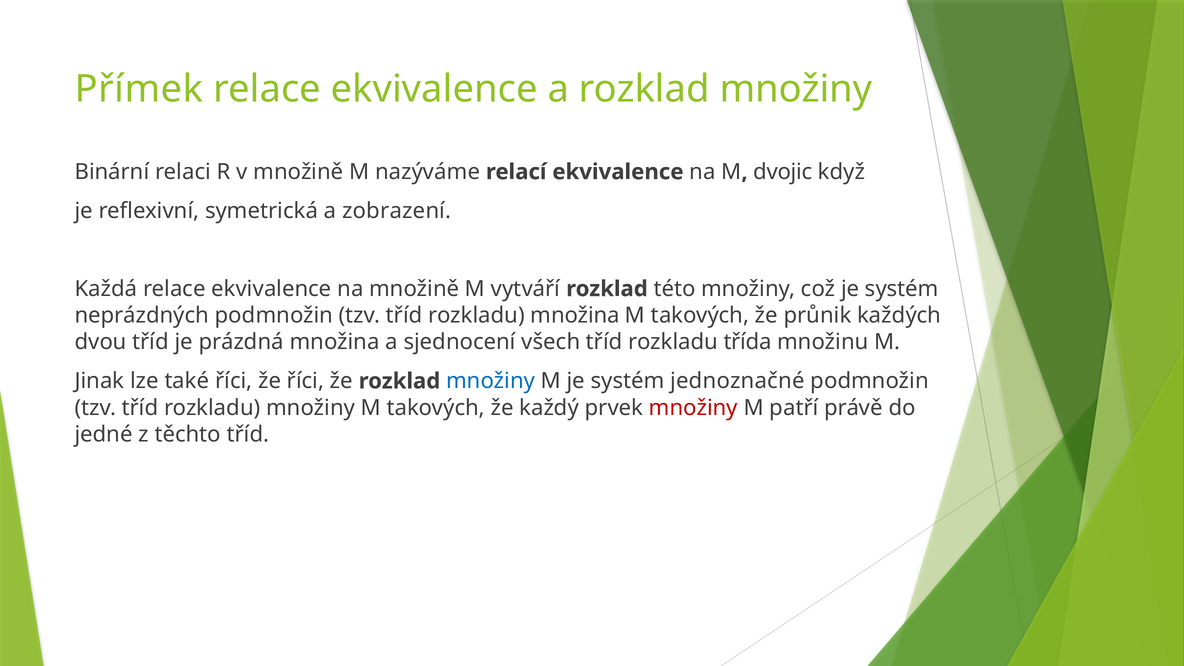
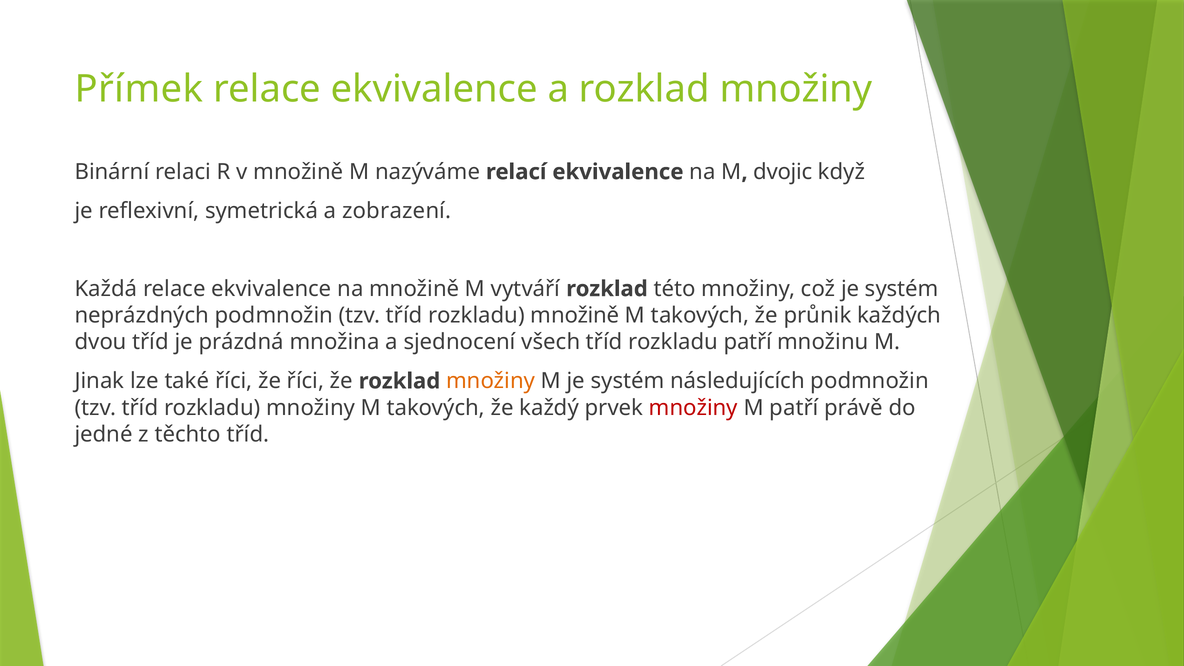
rozkladu množina: množina -> množině
rozkladu třída: třída -> patří
množiny at (491, 381) colour: blue -> orange
jednoznačné: jednoznačné -> následujících
